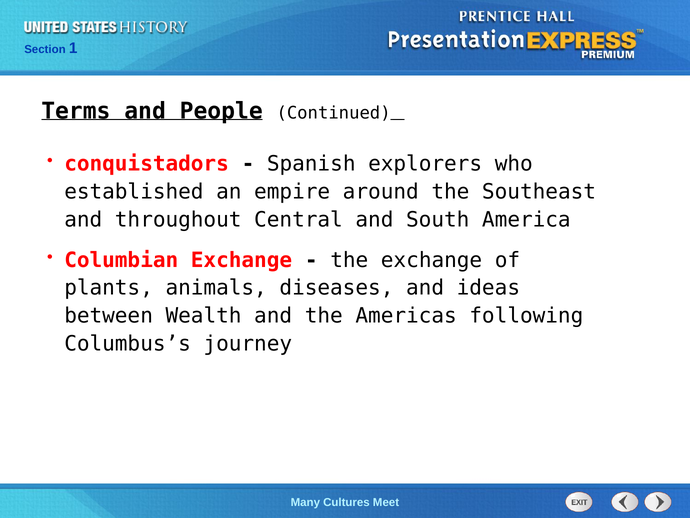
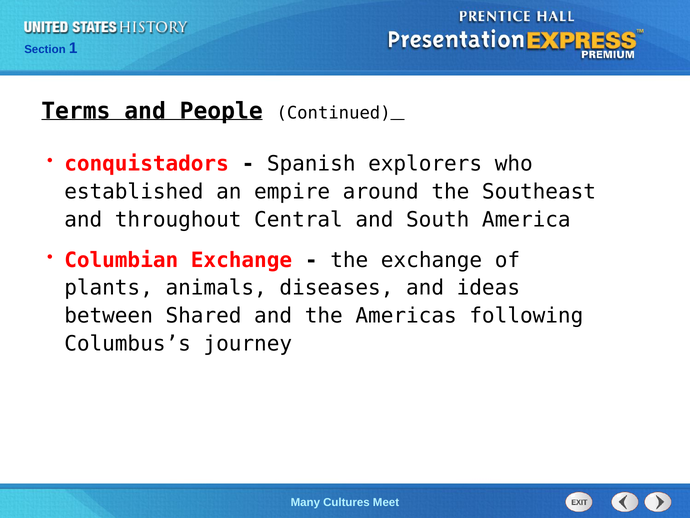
Wealth: Wealth -> Shared
